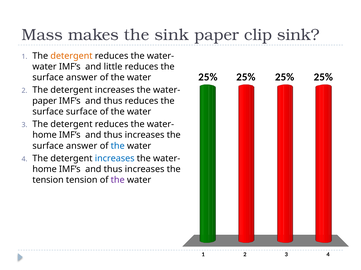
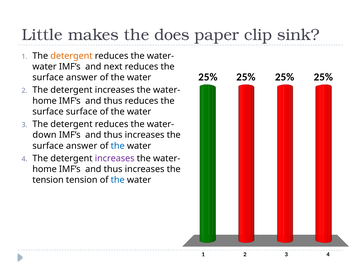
Mass: Mass -> Little
the sink: sink -> does
little: little -> next
paper at (45, 101): paper -> home
home at (45, 135): home -> down
increases at (115, 159) colour: blue -> purple
the at (118, 181) colour: purple -> blue
